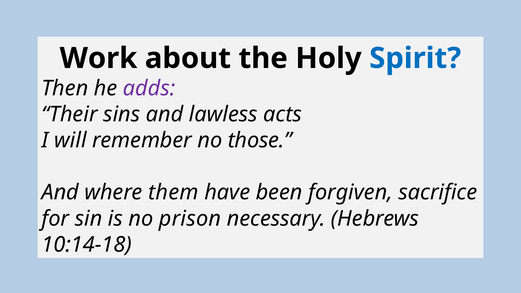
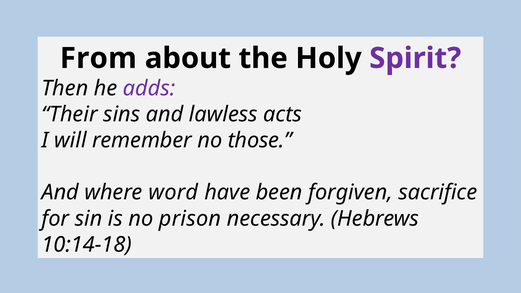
Work: Work -> From
Spirit colour: blue -> purple
them: them -> word
